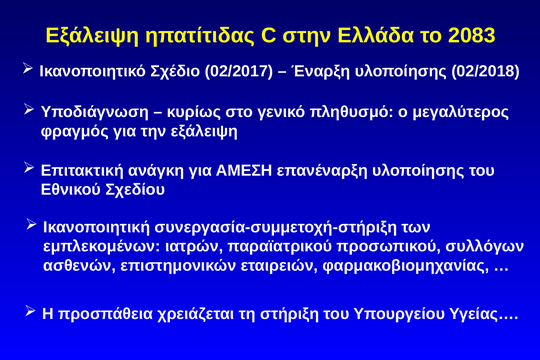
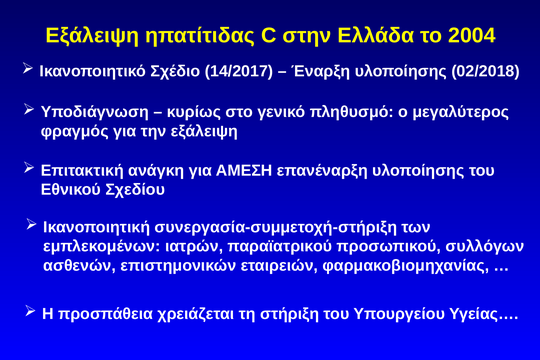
2083: 2083 -> 2004
02/2017: 02/2017 -> 14/2017
